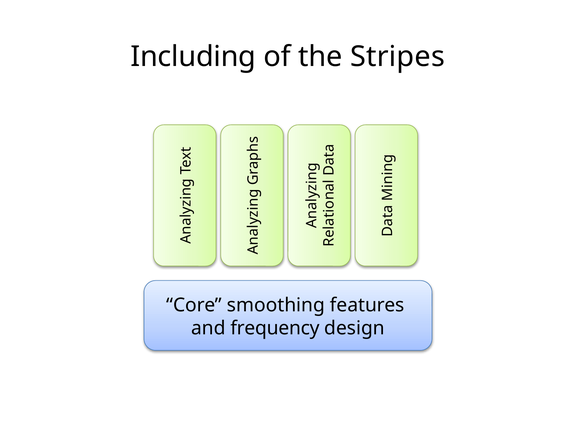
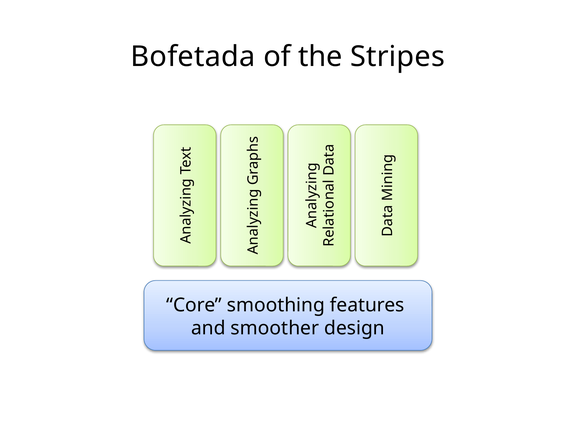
Including: Including -> Bofetada
frequency: frequency -> smoother
